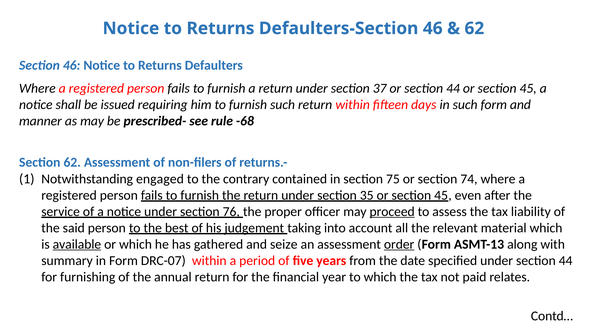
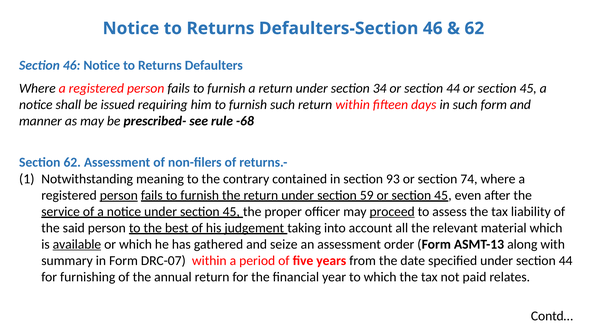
37: 37 -> 34
engaged: engaged -> meaning
75: 75 -> 93
person at (119, 195) underline: none -> present
35: 35 -> 59
under section 76: 76 -> 45
order underline: present -> none
